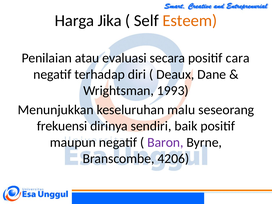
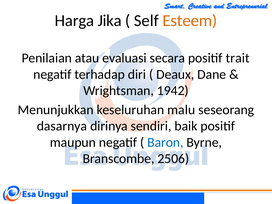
cara: cara -> trait
1993: 1993 -> 1942
frekuensi: frekuensi -> dasarnya
Baron colour: purple -> blue
4206: 4206 -> 2506
